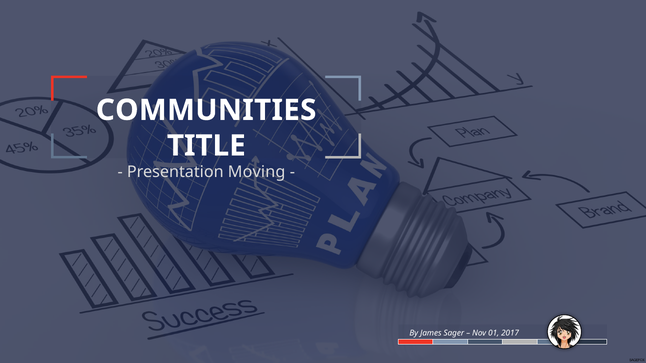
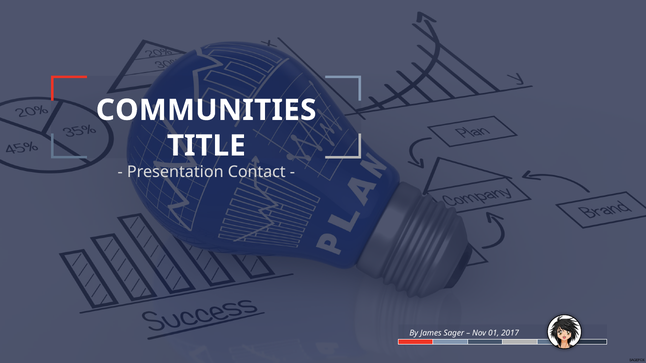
Moving: Moving -> Contact
